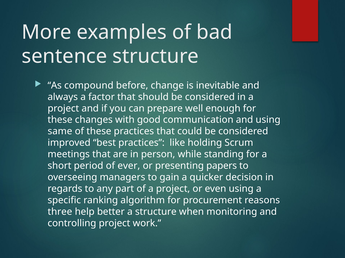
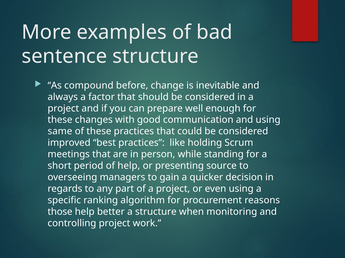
of ever: ever -> help
papers: papers -> source
three: three -> those
